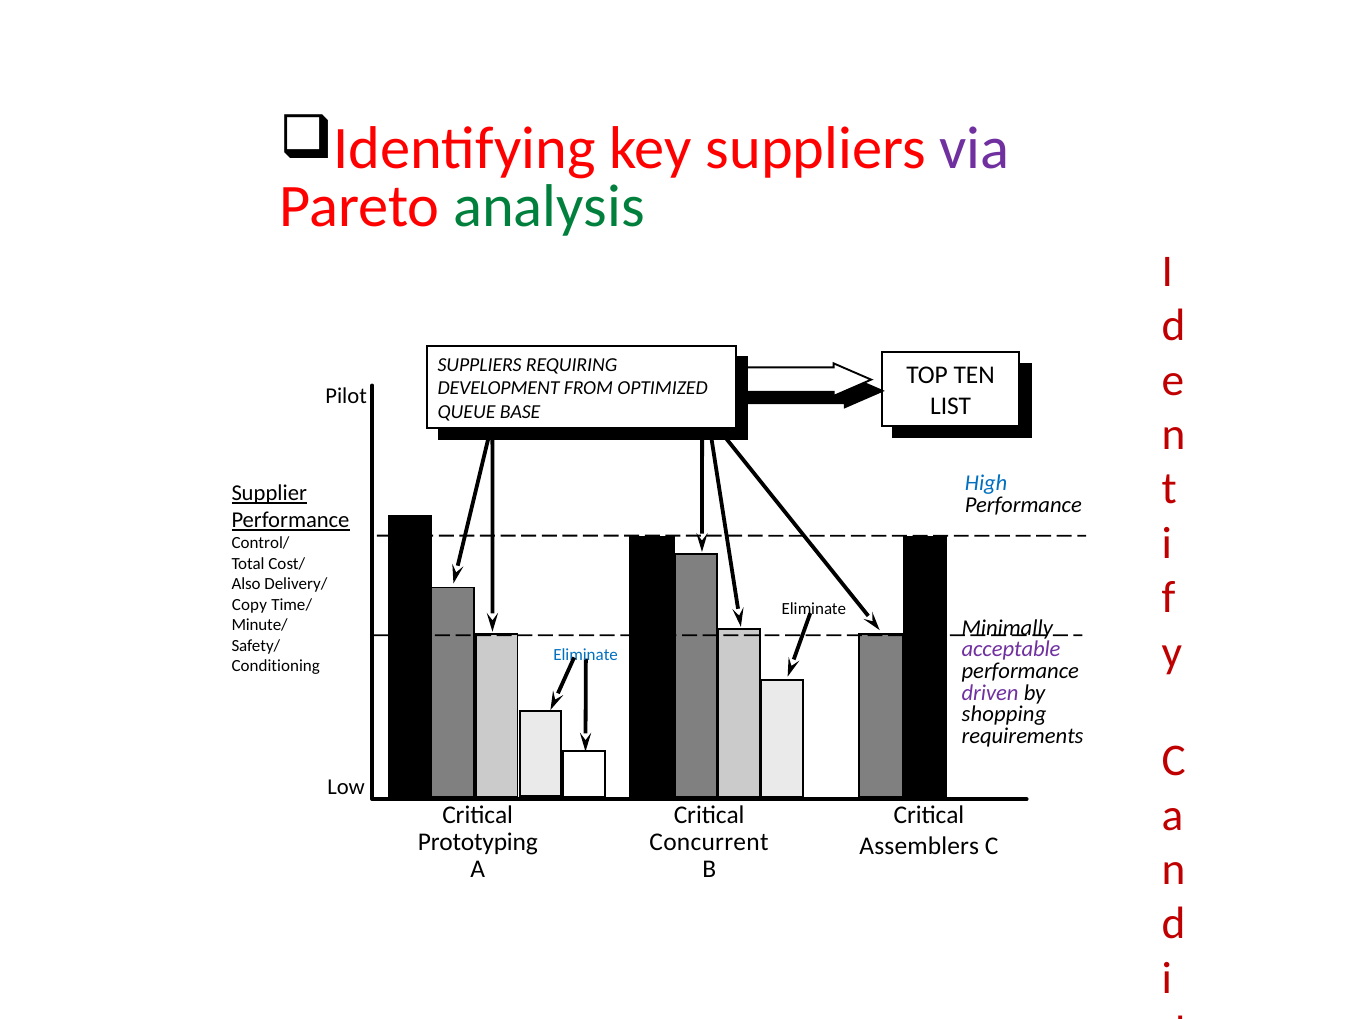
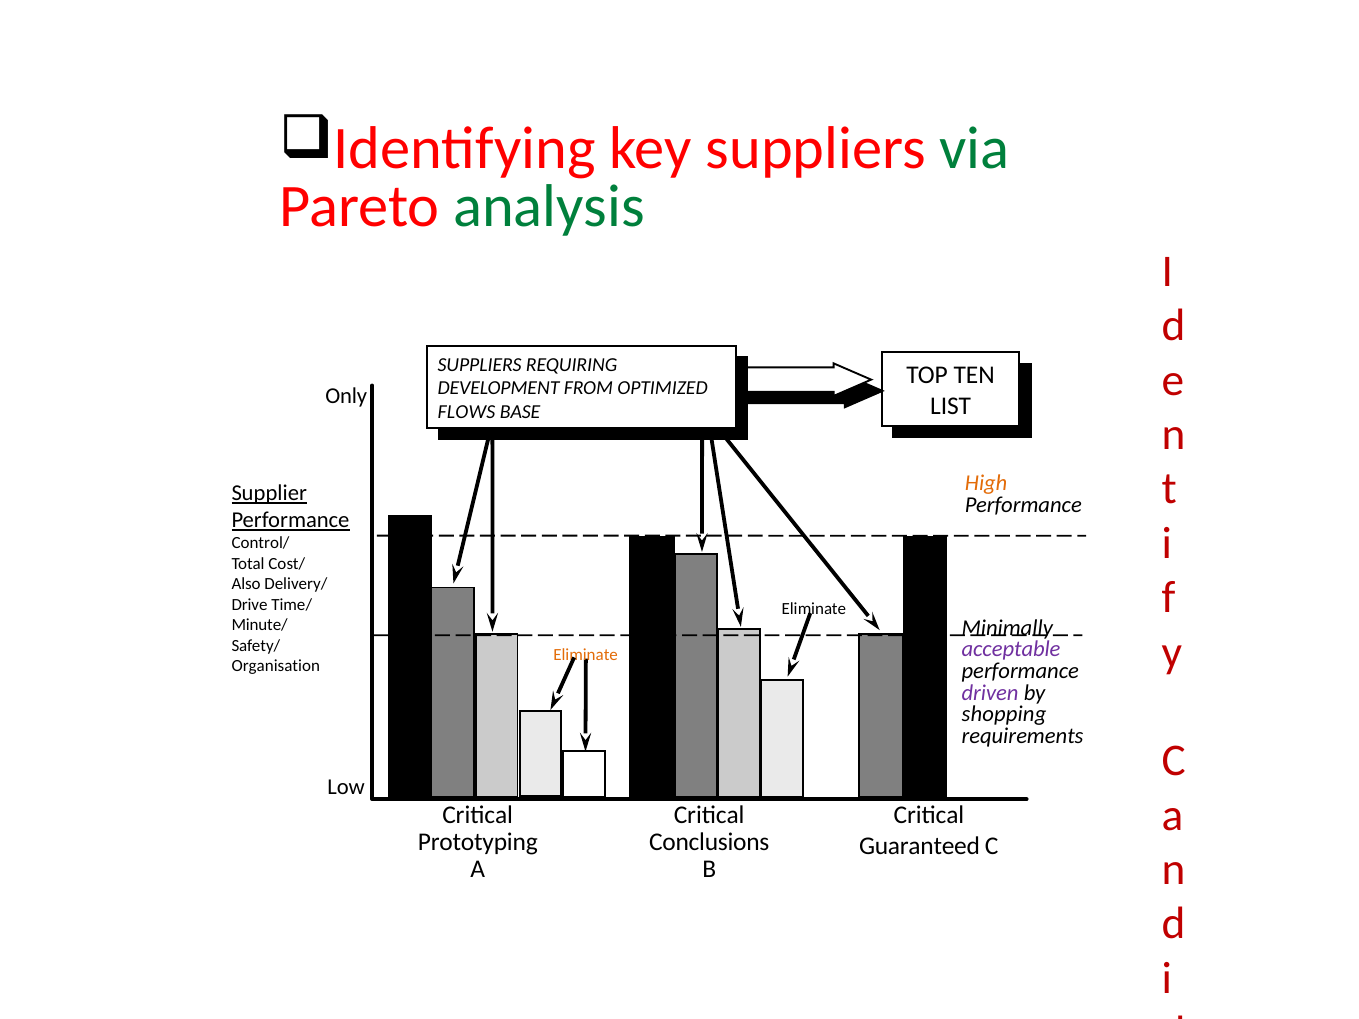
via colour: purple -> green
Pilot: Pilot -> Only
QUEUE: QUEUE -> FLOWS
High colour: blue -> orange
Copy: Copy -> Drive
Eliminate at (586, 655) colour: blue -> orange
Conditioning: Conditioning -> Organisation
Concurrent: Concurrent -> Conclusions
Assemblers: Assemblers -> Guaranteed
